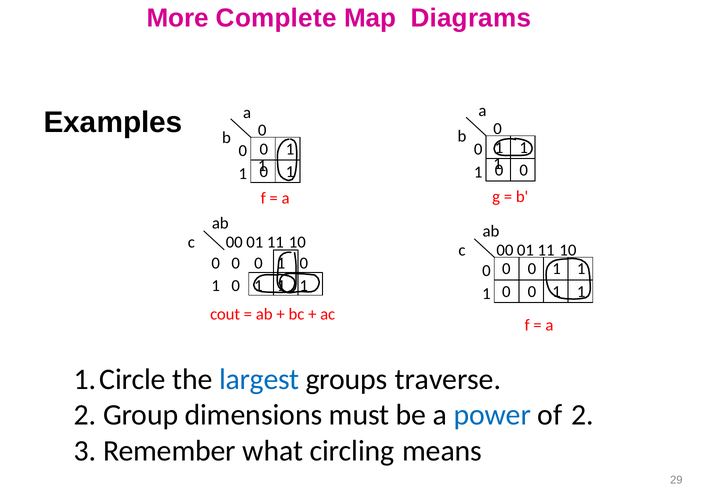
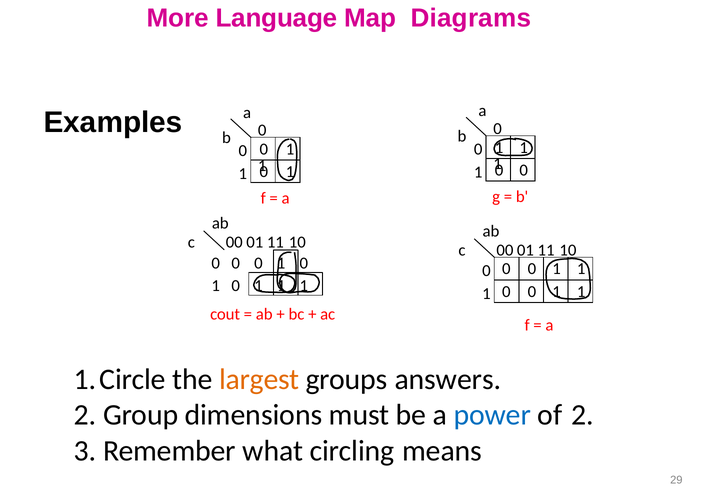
Complete: Complete -> Language
largest colour: blue -> orange
traverse: traverse -> answers
